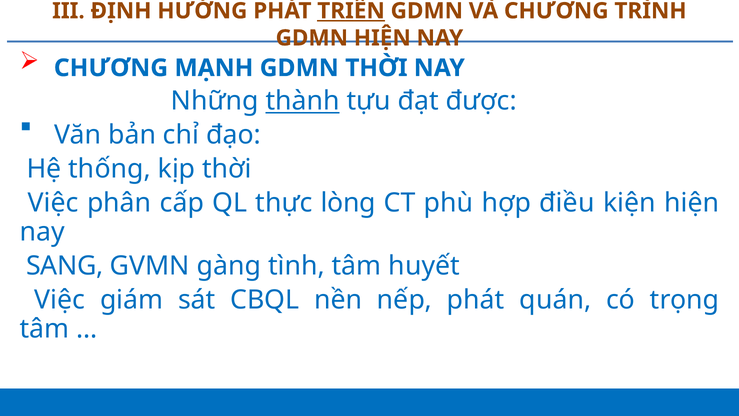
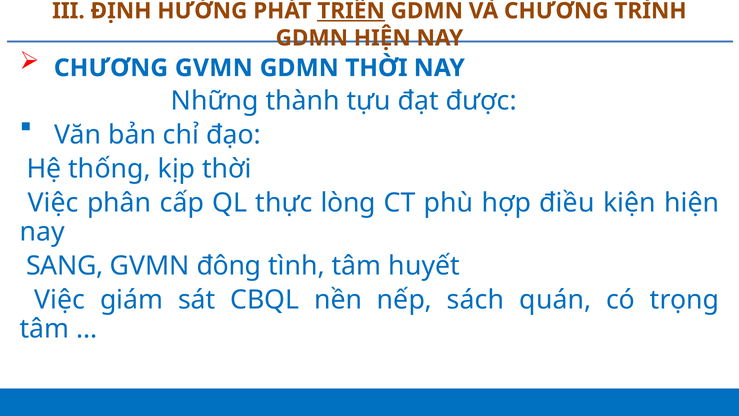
CHƯƠNG MẠNH: MẠNH -> GVMN
thành underline: present -> none
gàng: gàng -> đông
nếp phát: phát -> sách
